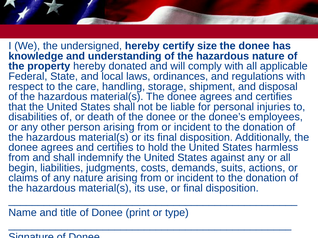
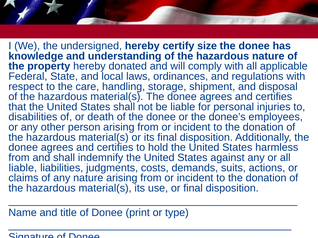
begin at (23, 168): begin -> liable
